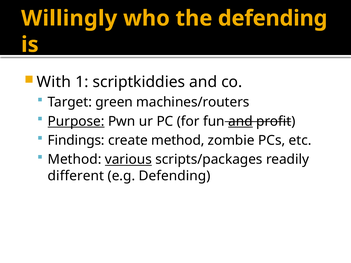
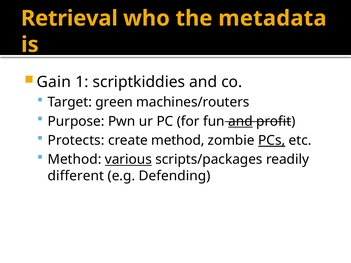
Willingly: Willingly -> Retrieval
the defending: defending -> metadata
With: With -> Gain
Purpose underline: present -> none
Findings: Findings -> Protects
PCs underline: none -> present
